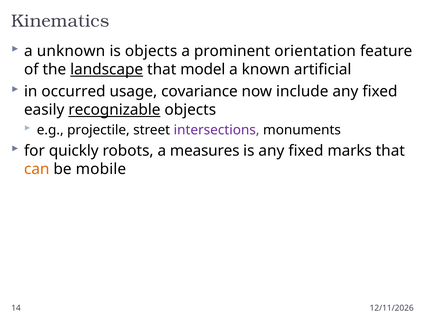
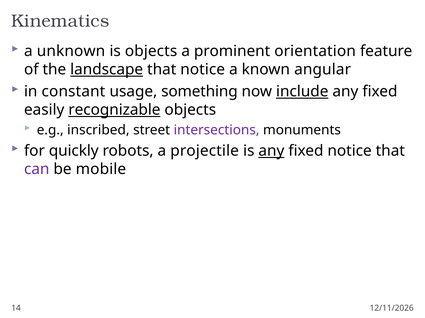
that model: model -> notice
artificial: artificial -> angular
occurred: occurred -> constant
covariance: covariance -> something
include underline: none -> present
projectile: projectile -> inscribed
measures: measures -> projectile
any at (271, 151) underline: none -> present
fixed marks: marks -> notice
can colour: orange -> purple
